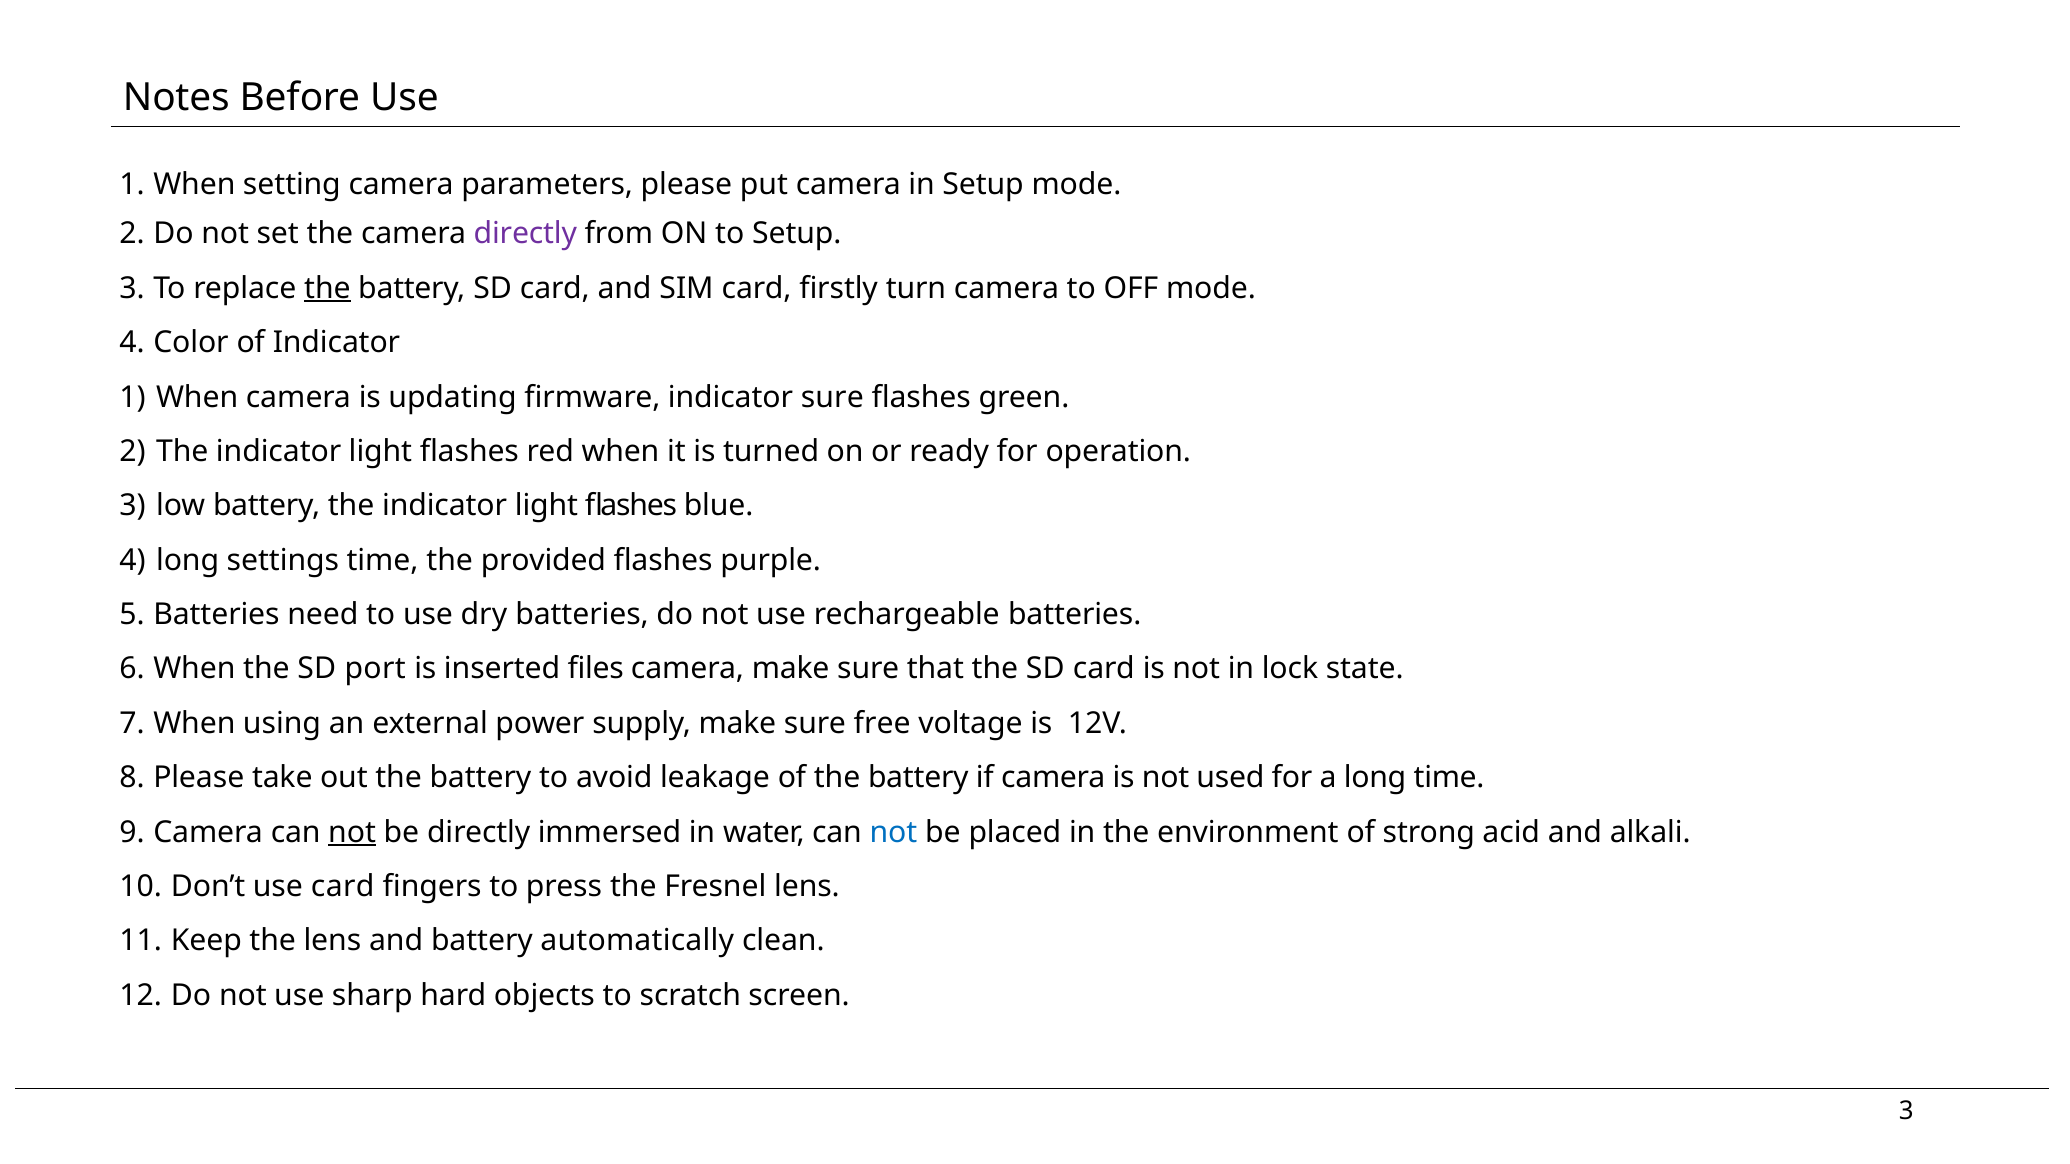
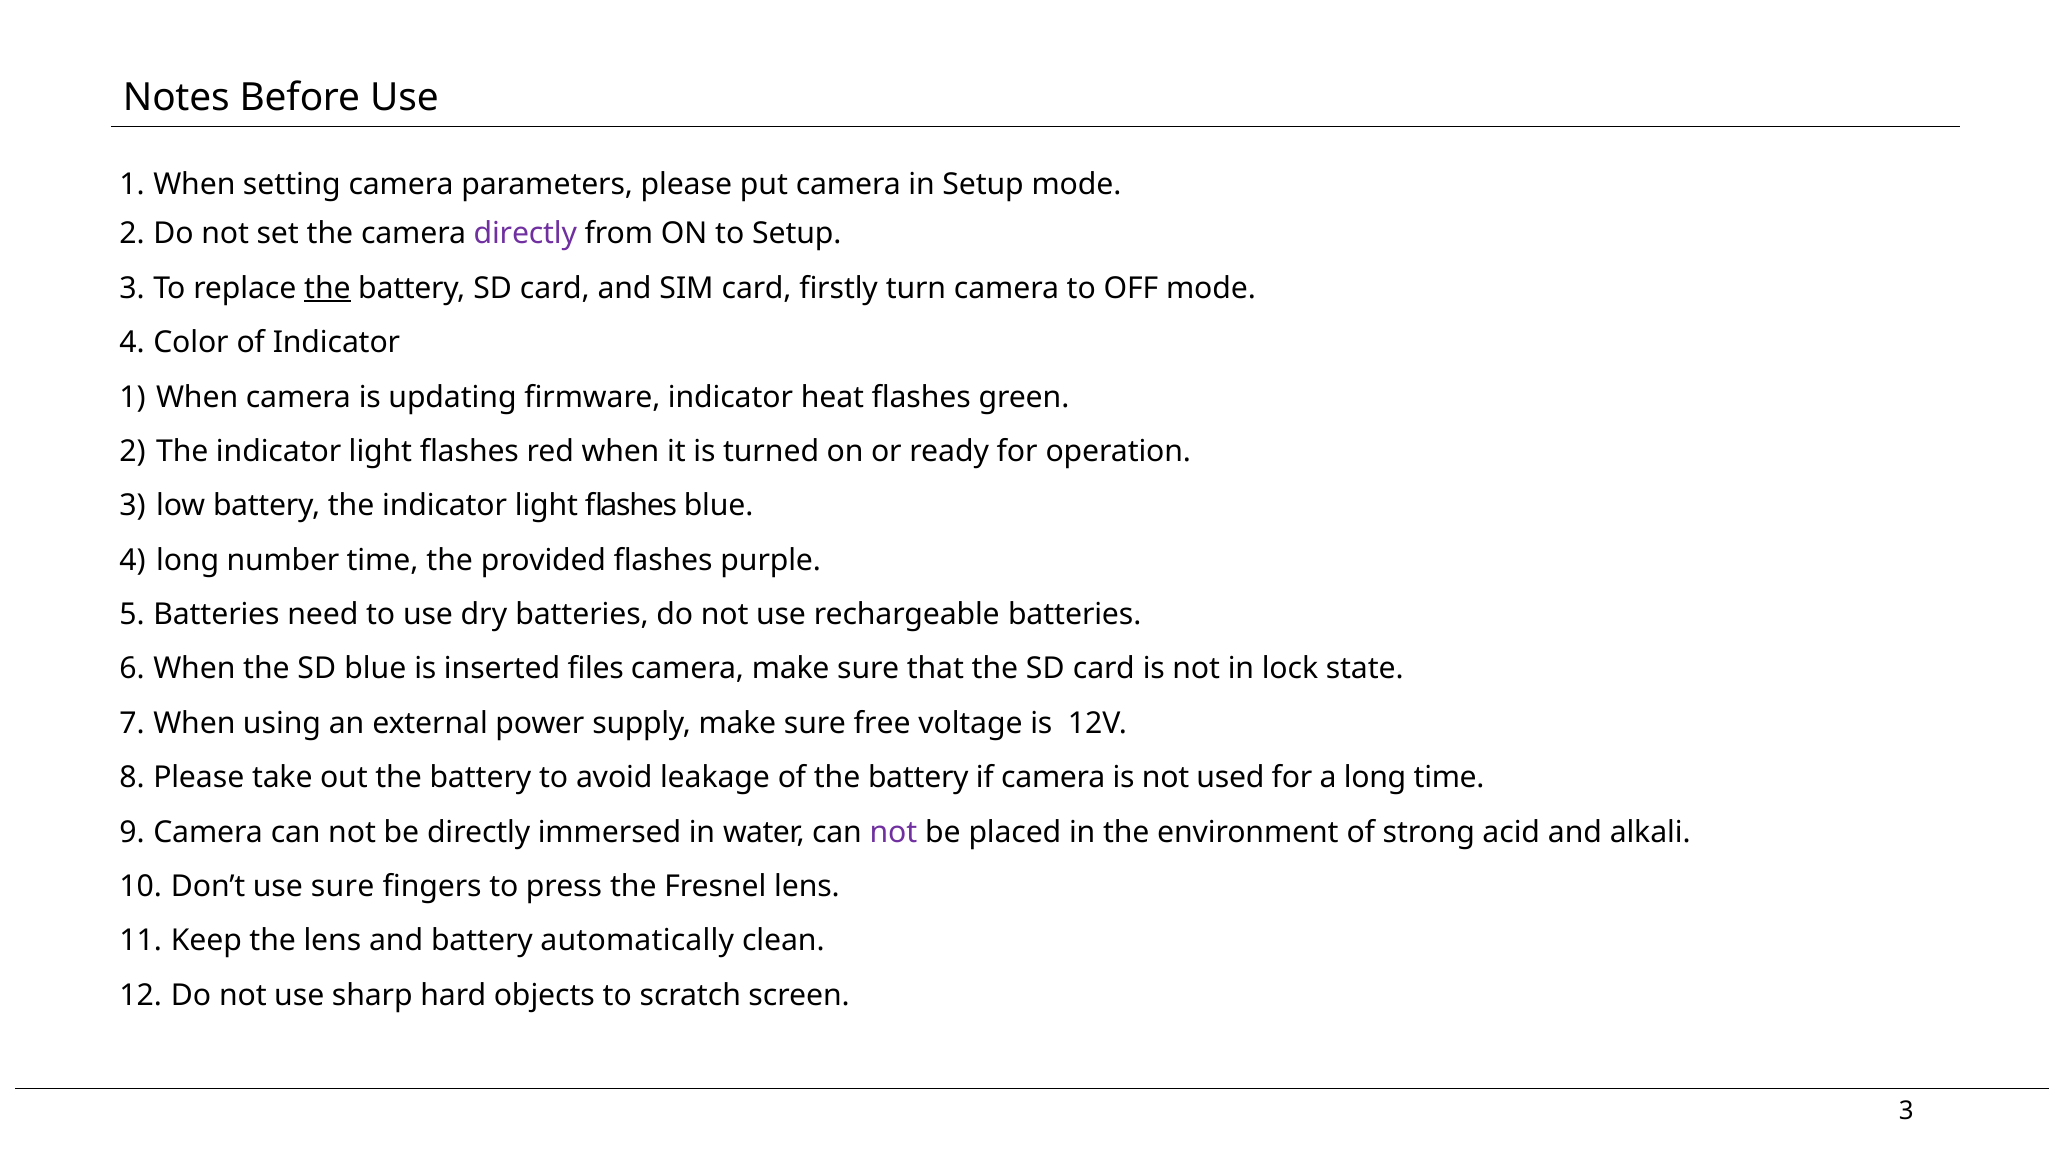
indicator sure: sure -> heat
settings: settings -> number
SD port: port -> blue
not at (352, 832) underline: present -> none
not at (893, 832) colour: blue -> purple
use card: card -> sure
